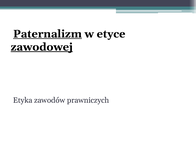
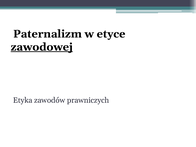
Paternalizm underline: present -> none
